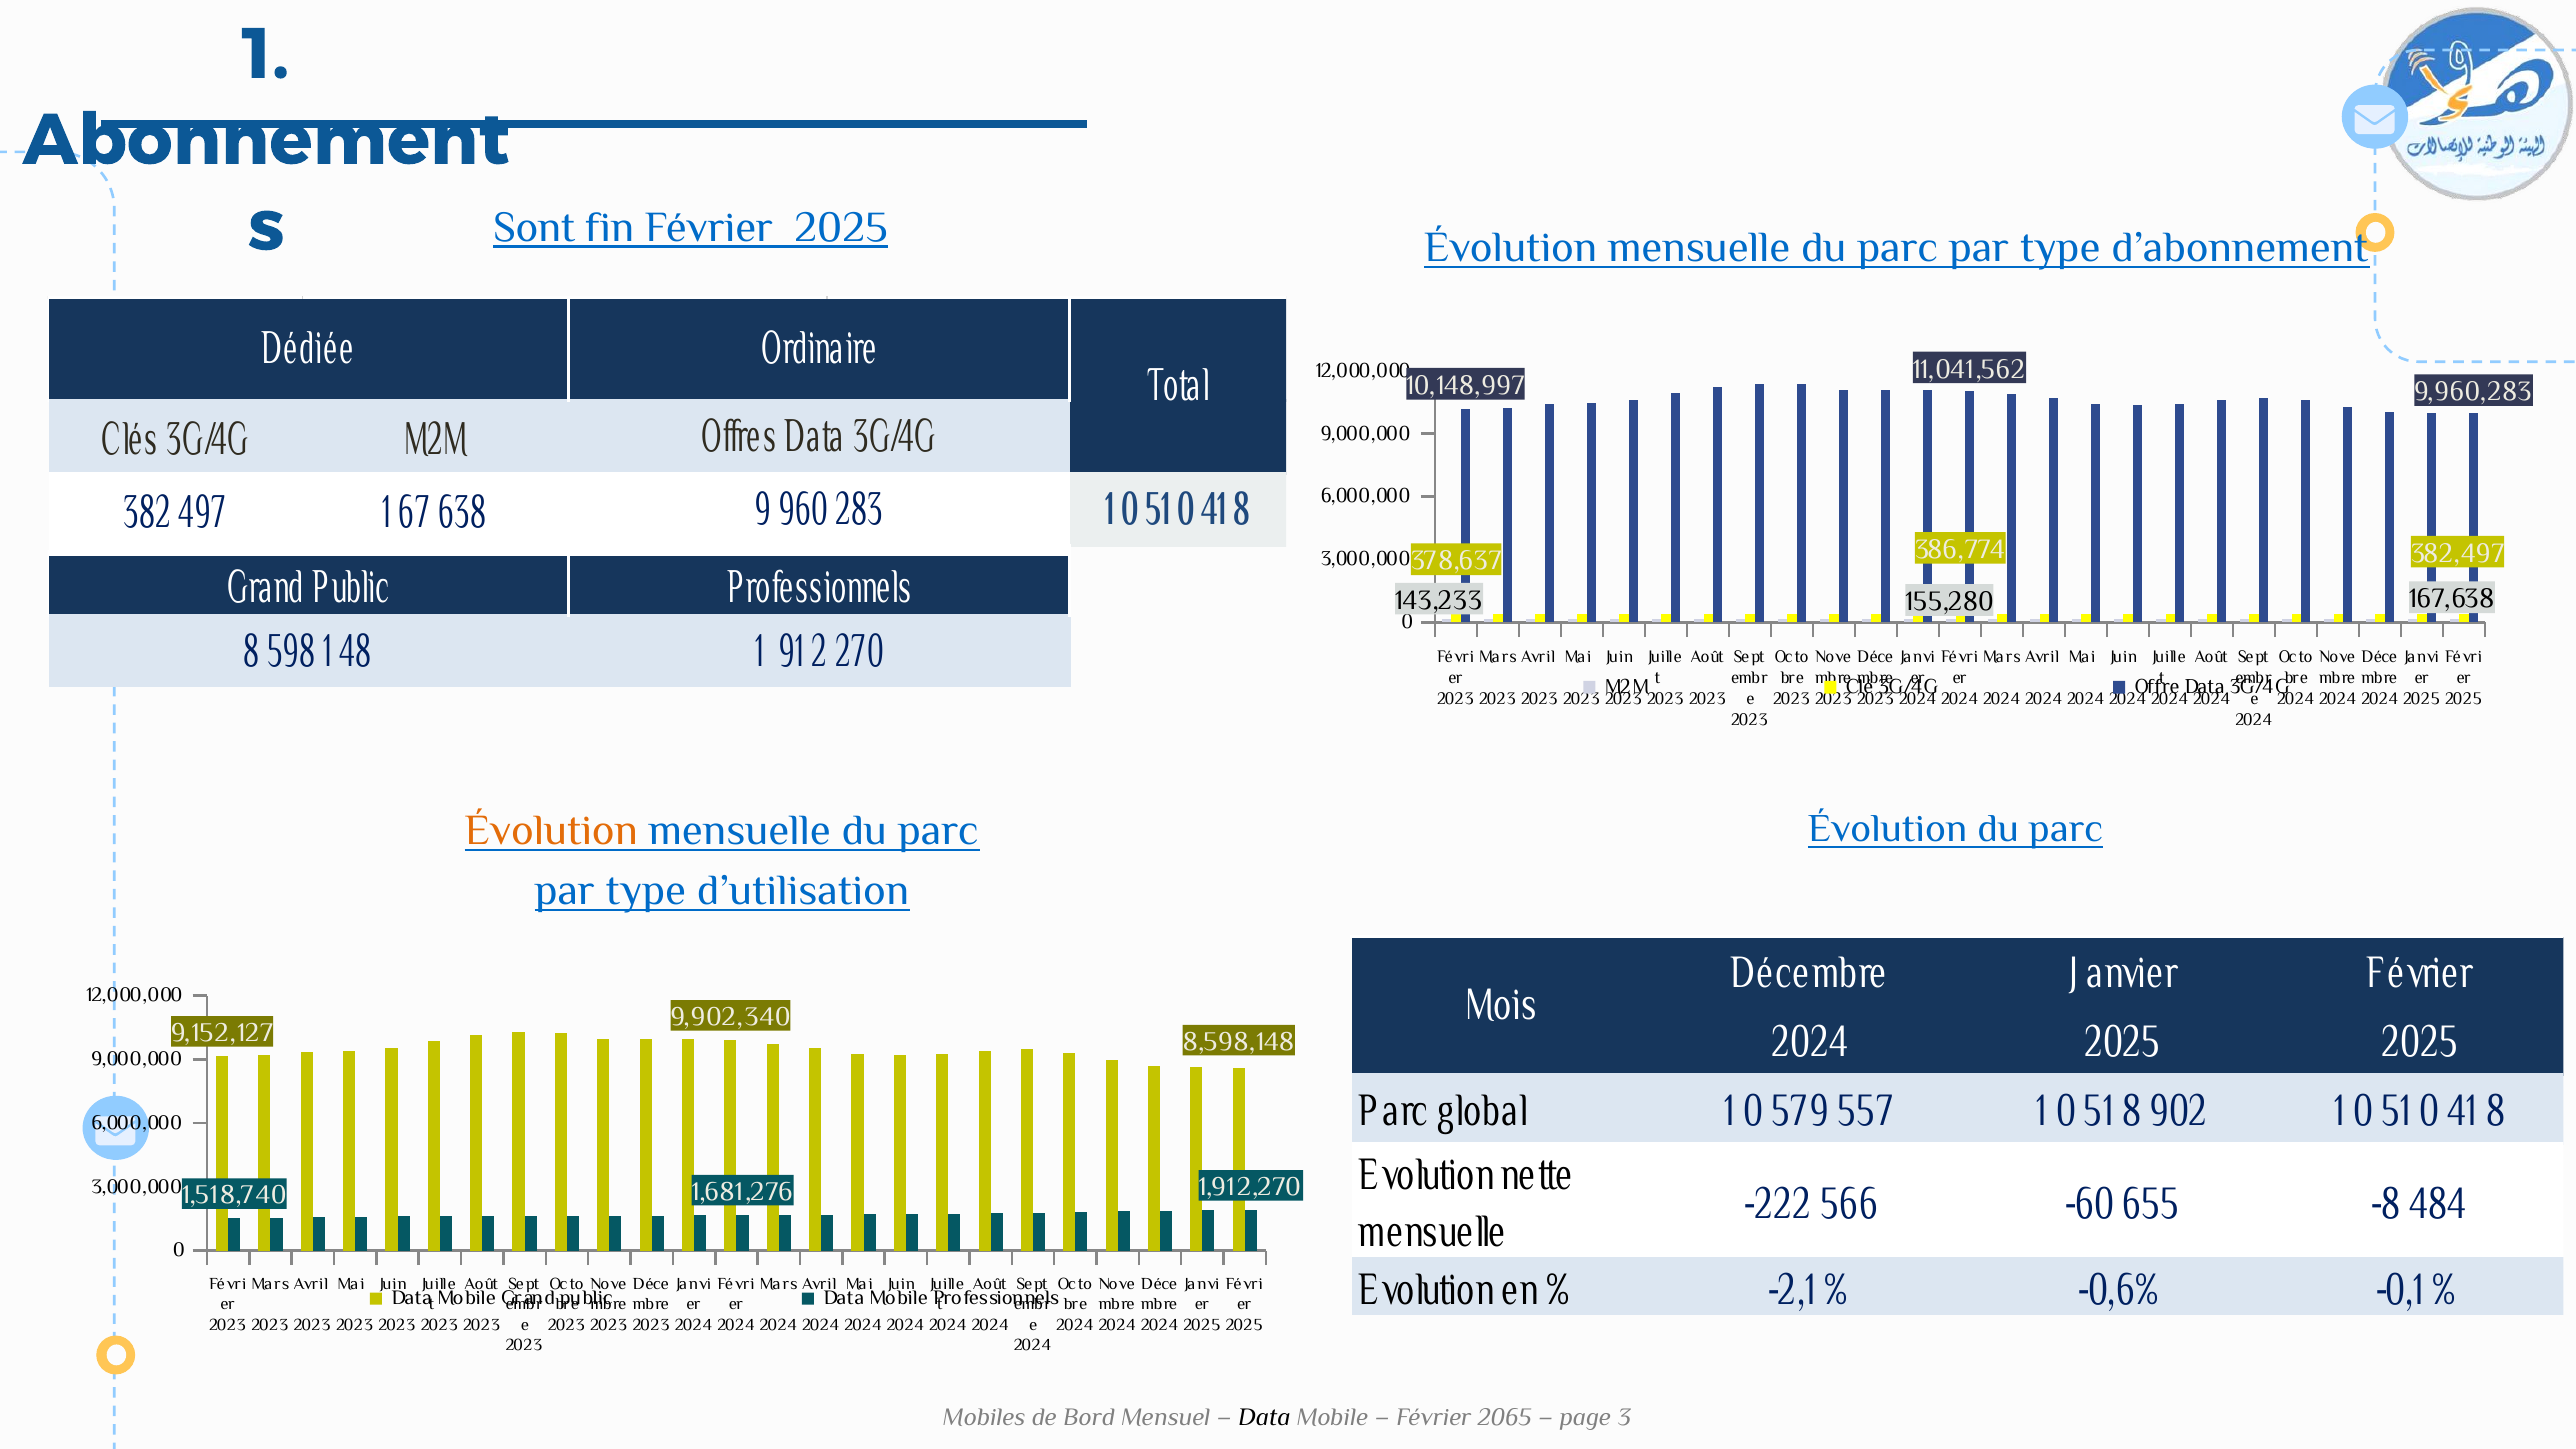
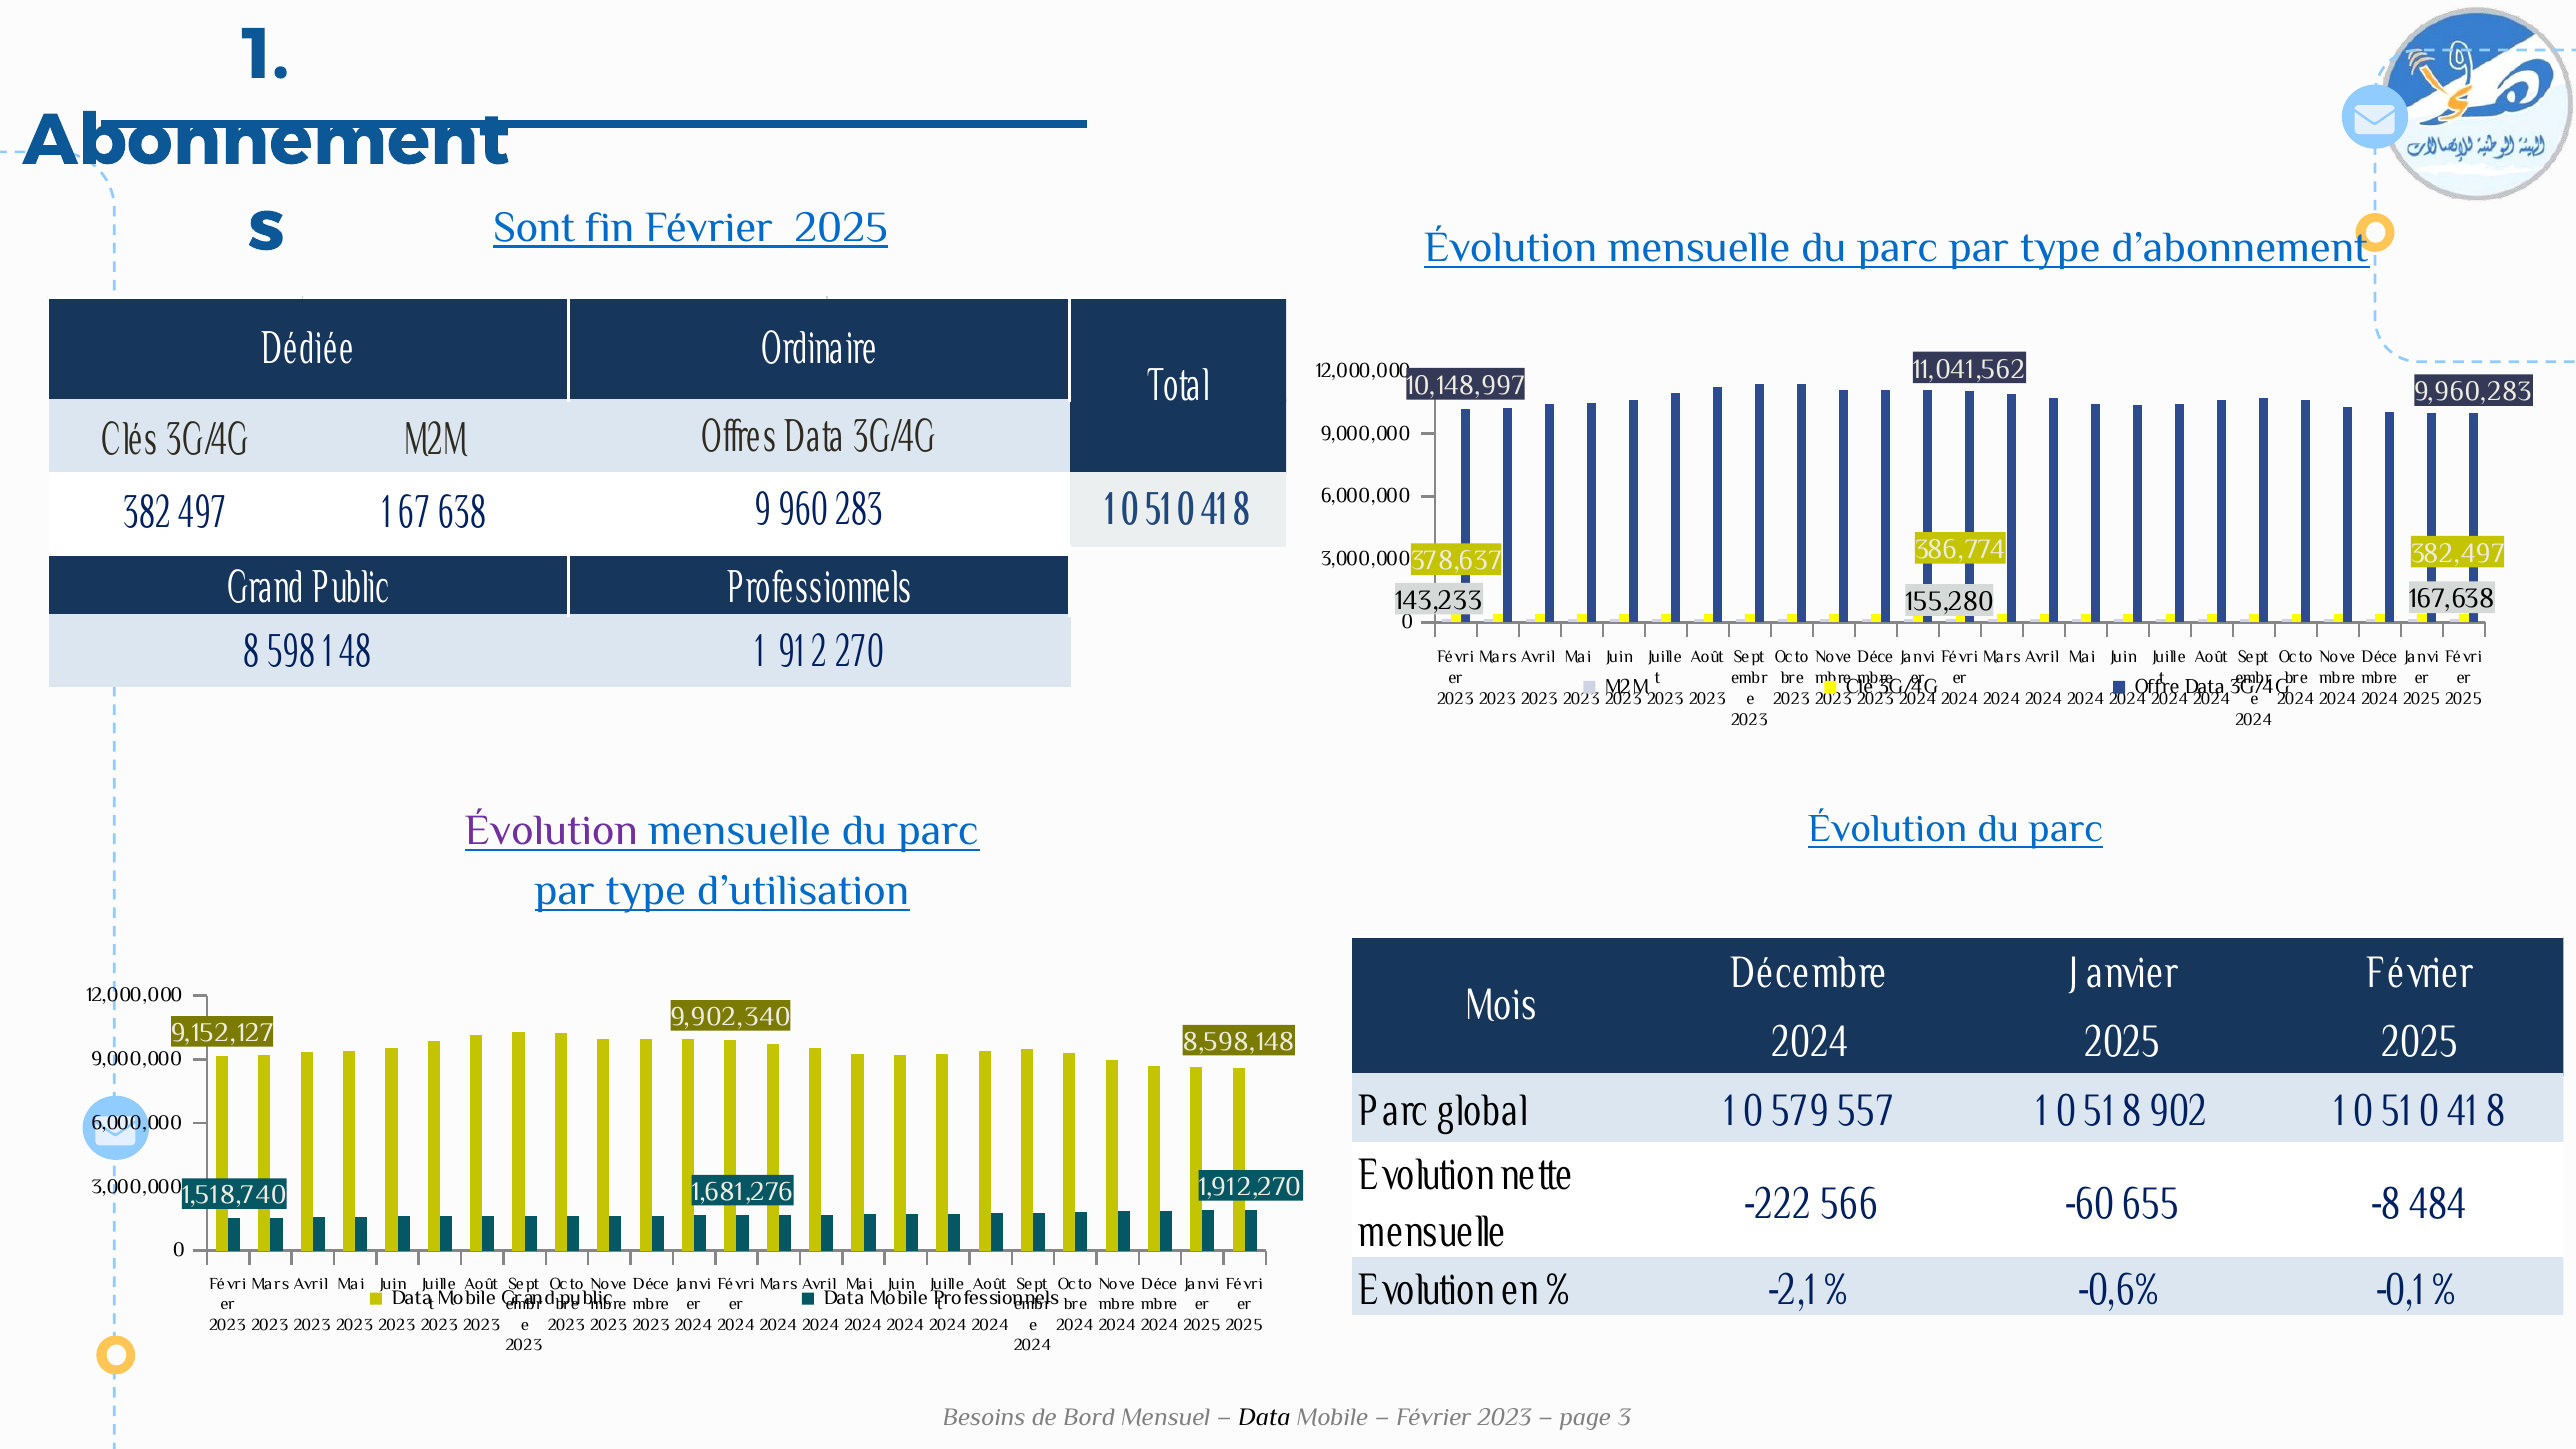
Évolution at (551, 830) colour: orange -> purple
Mobiles: Mobiles -> Besoins
Février 2065: 2065 -> 2023
